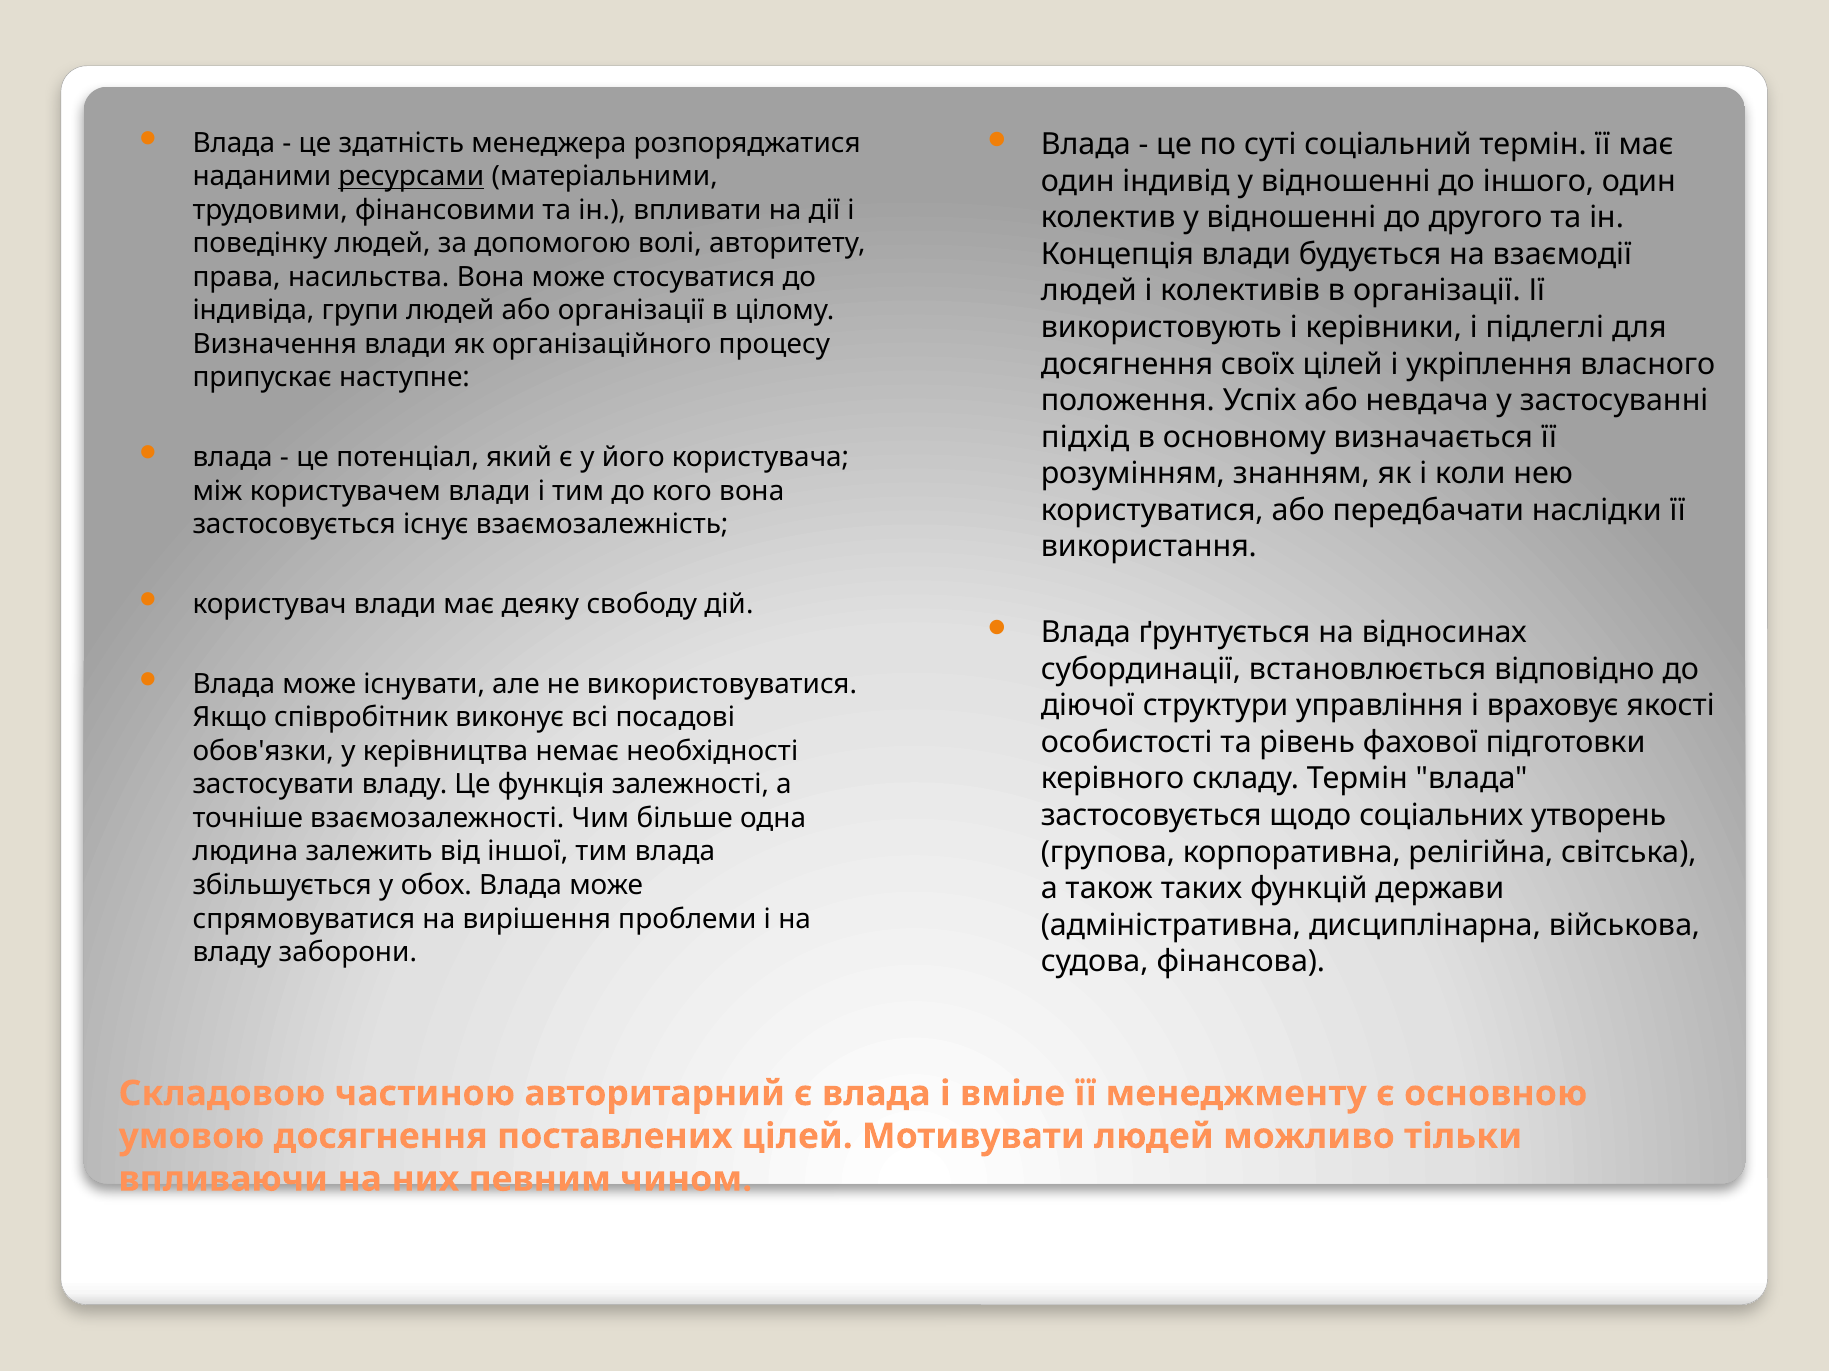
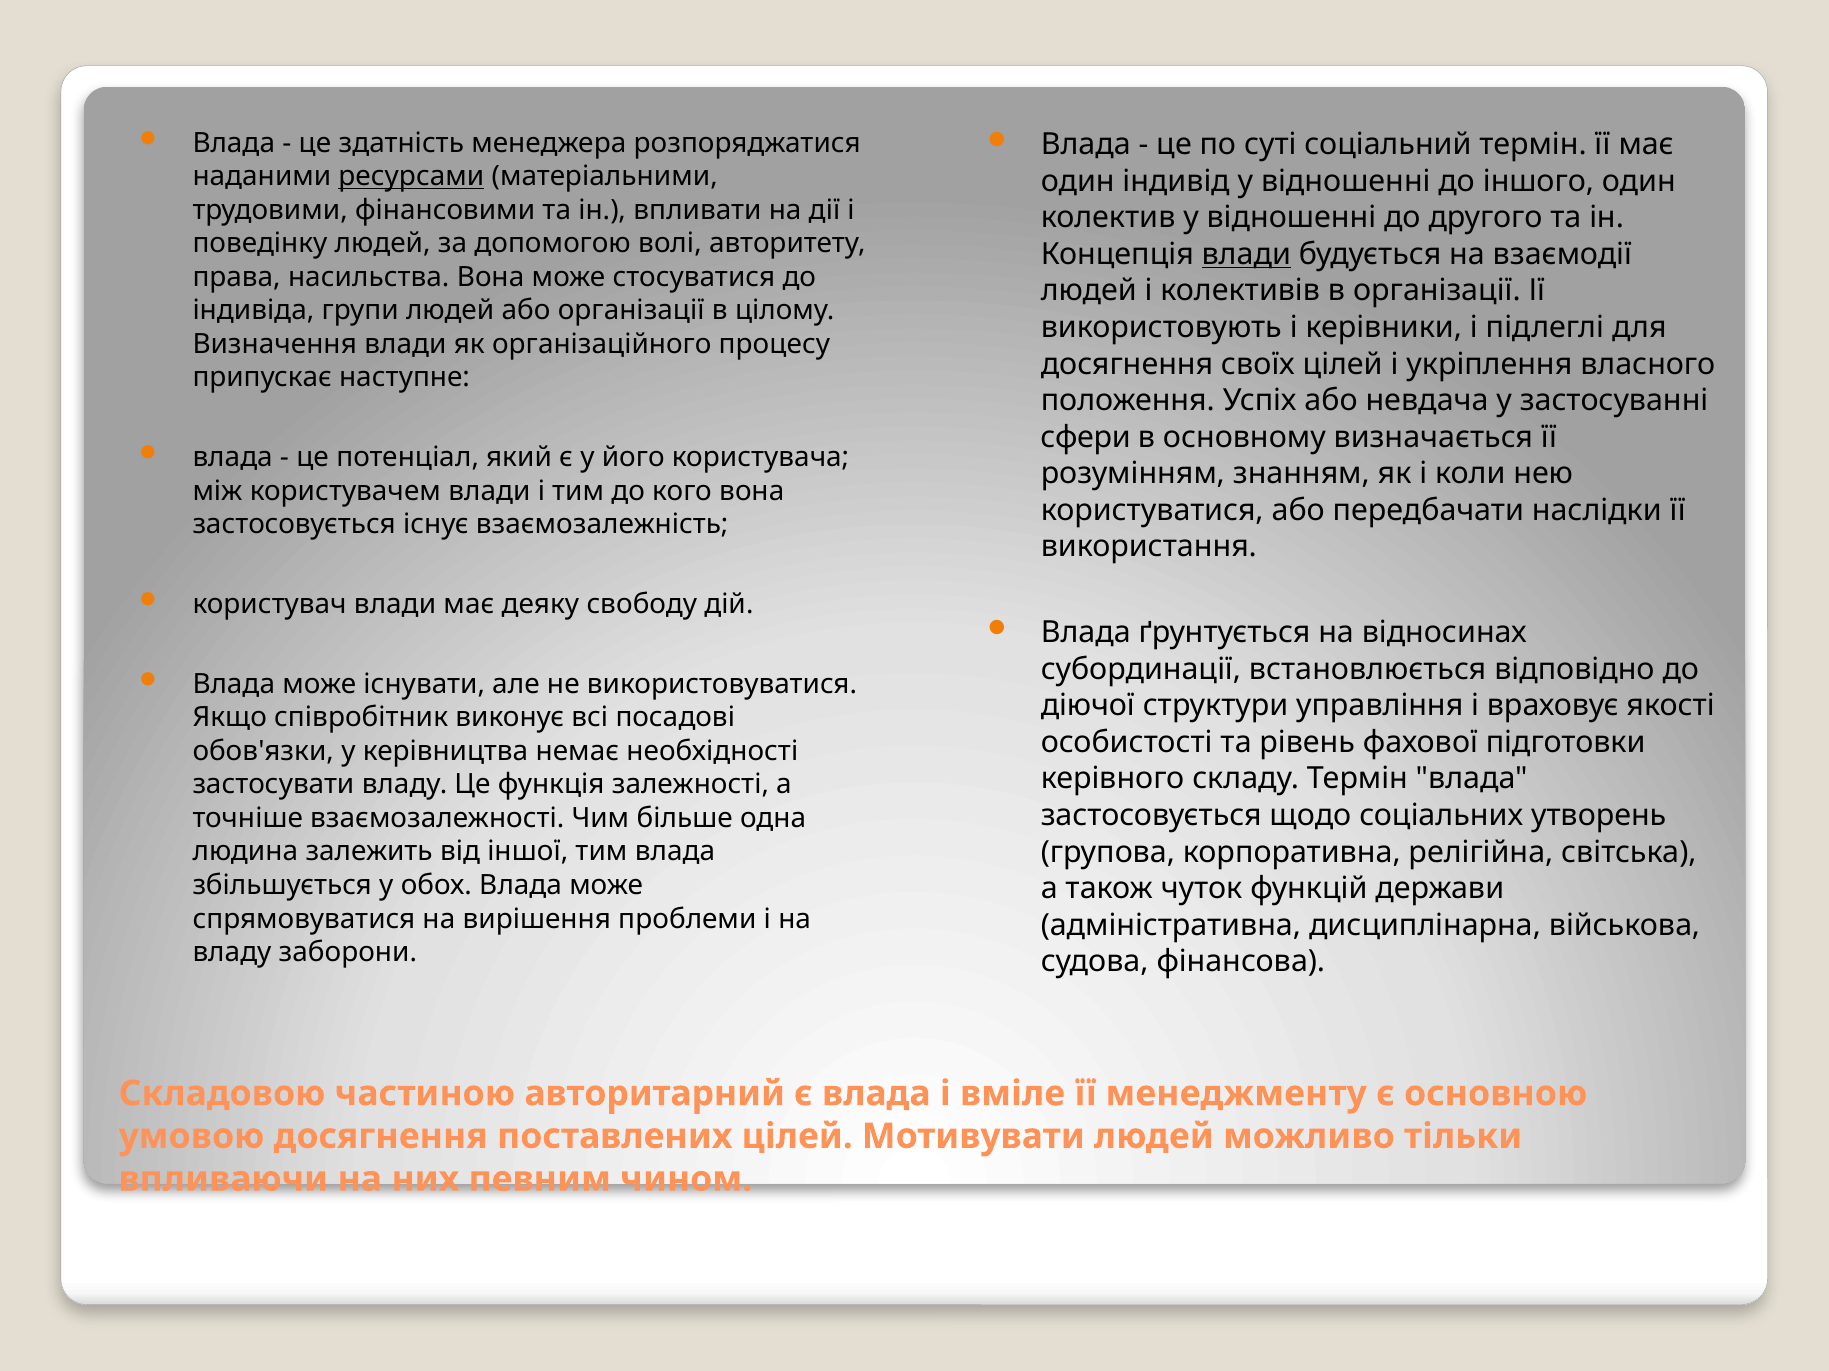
влади at (1246, 255) underline: none -> present
підхід: підхід -> сфери
таких: таких -> чуток
